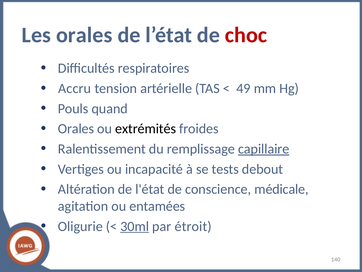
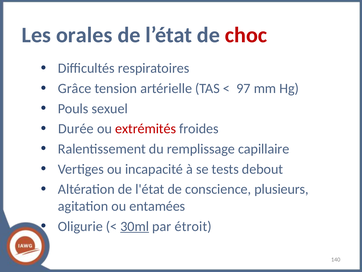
Accru: Accru -> Grâce
49: 49 -> 97
quand: quand -> sexuel
Orales at (76, 129): Orales -> Durée
extrémités colour: black -> red
capillaire underline: present -> none
médicale: médicale -> plusieurs
